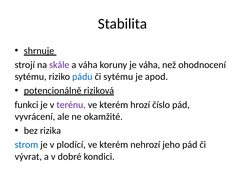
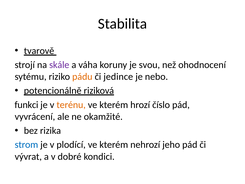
shrnuje: shrnuje -> tvarově
je váha: váha -> svou
pádu colour: blue -> orange
či sytému: sytému -> jedince
apod: apod -> nebo
terénu colour: purple -> orange
